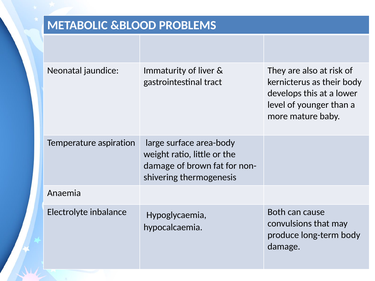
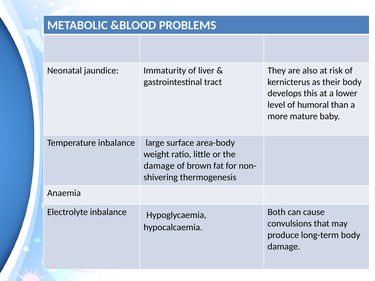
younger: younger -> humoral
Temperature aspiration: aspiration -> inbalance
